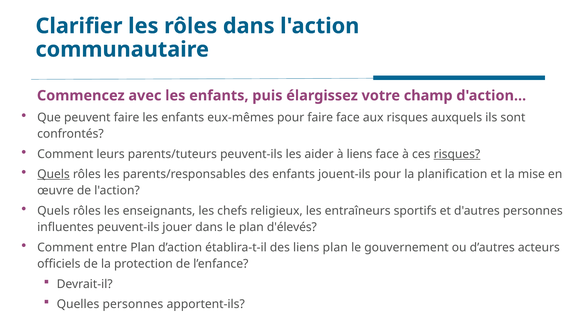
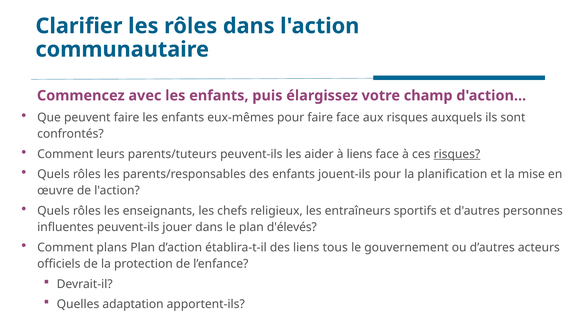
Quels at (53, 174) underline: present -> none
entre: entre -> plans
liens plan: plan -> tous
Quelles personnes: personnes -> adaptation
